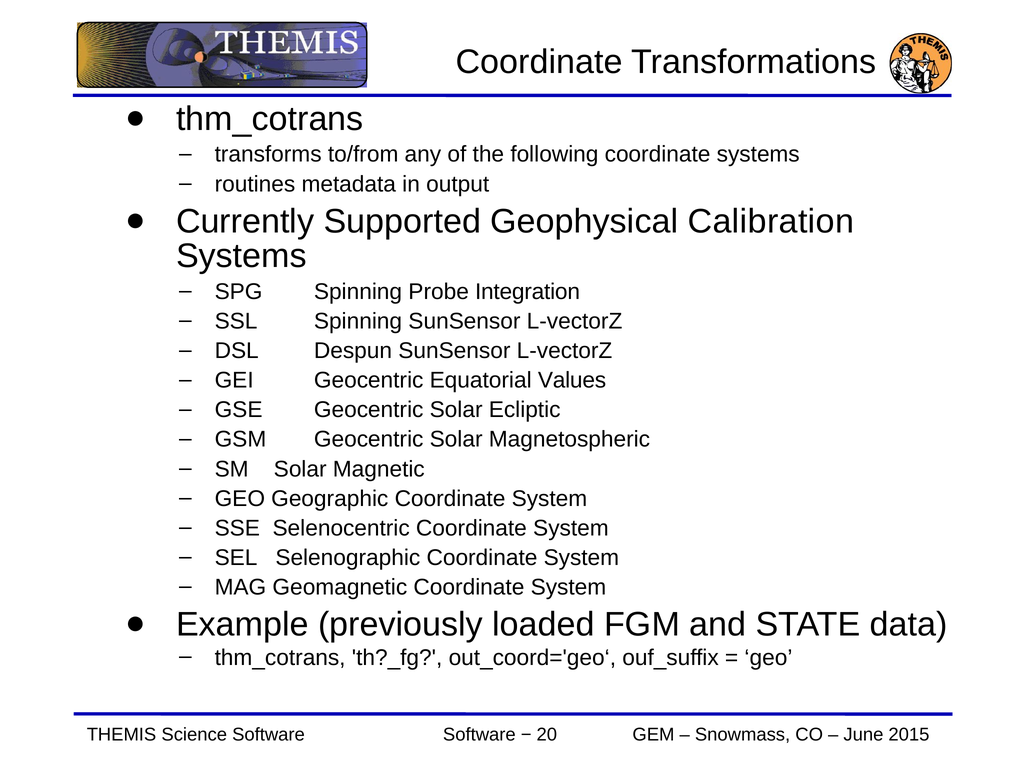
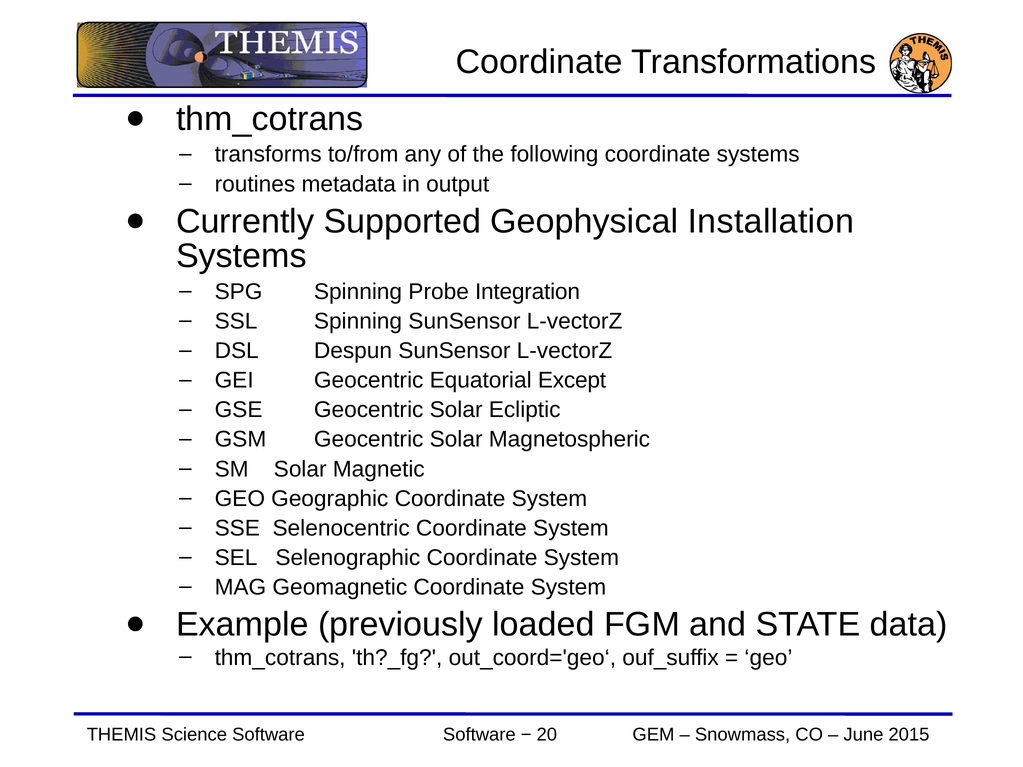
Calibration: Calibration -> Installation
Values: Values -> Except
